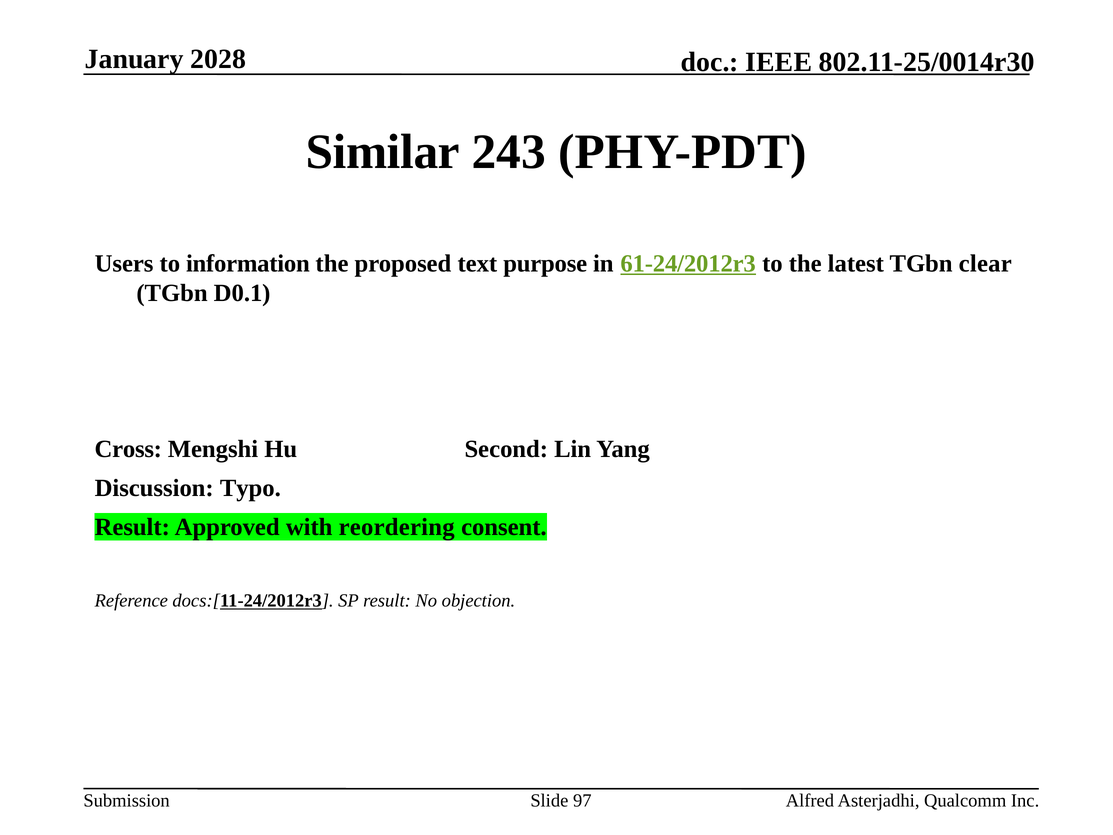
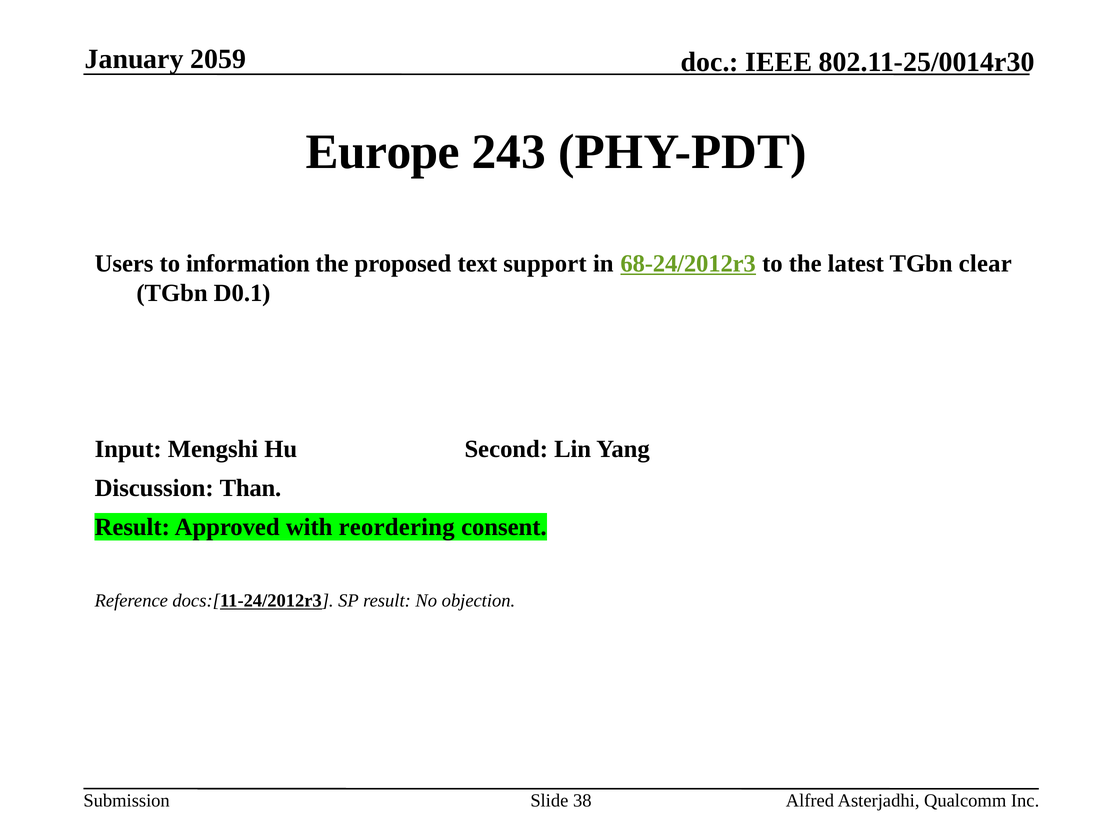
2028: 2028 -> 2059
Similar: Similar -> Europe
purpose: purpose -> support
61-24/2012r3: 61-24/2012r3 -> 68-24/2012r3
Cross: Cross -> Input
Typo: Typo -> Than
97: 97 -> 38
